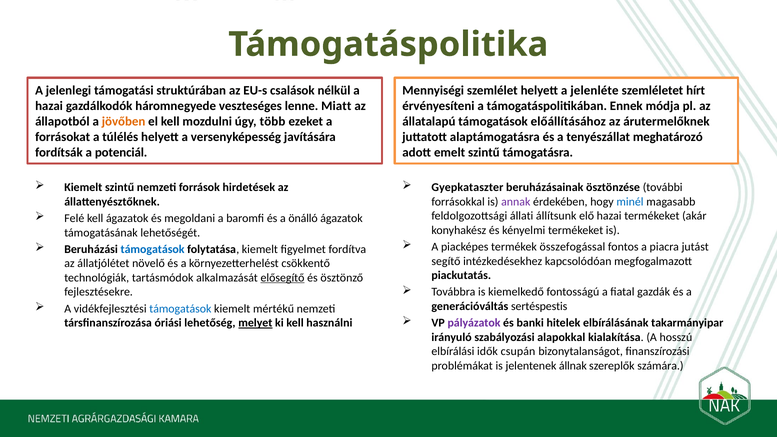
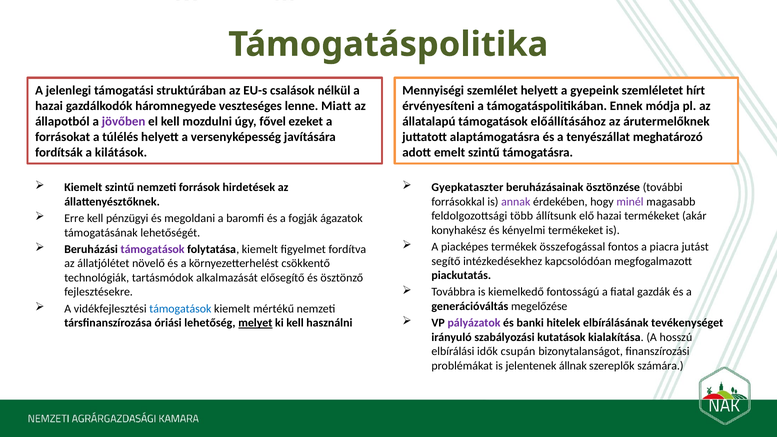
jelenléte: jelenléte -> gyepeink
jövőben colour: orange -> purple
több: több -> fővel
potenciál: potenciál -> kilátások
minél colour: blue -> purple
állati: állati -> több
Felé: Felé -> Erre
kell ágazatok: ágazatok -> pénzügyi
önálló: önálló -> fogják
támogatások at (153, 249) colour: blue -> purple
elősegítő underline: present -> none
sertéspestis: sertéspestis -> megelőzése
takarmányipar: takarmányipar -> tevékenységet
alapokkal: alapokkal -> kutatások
